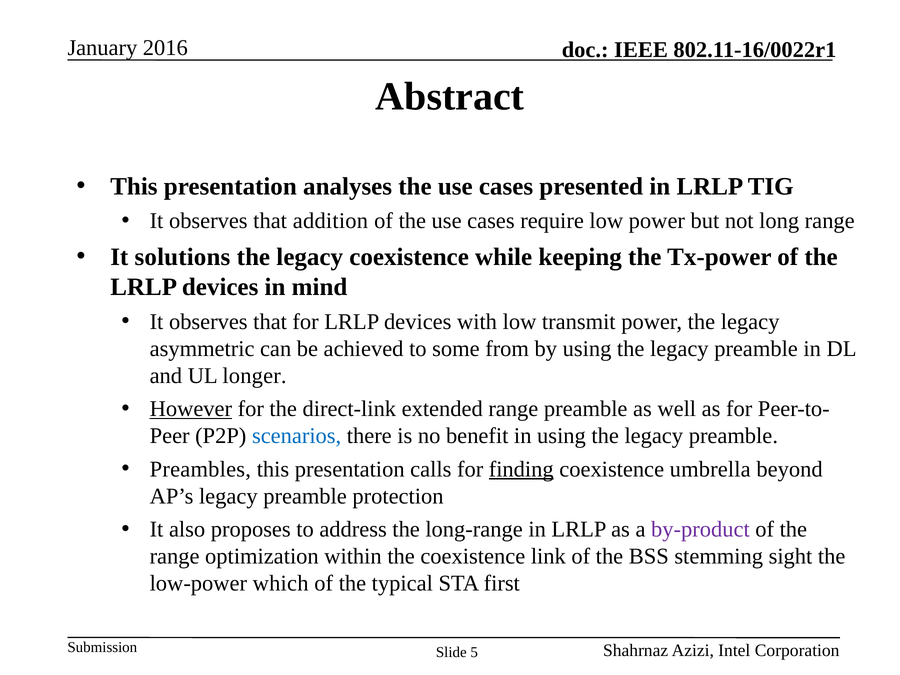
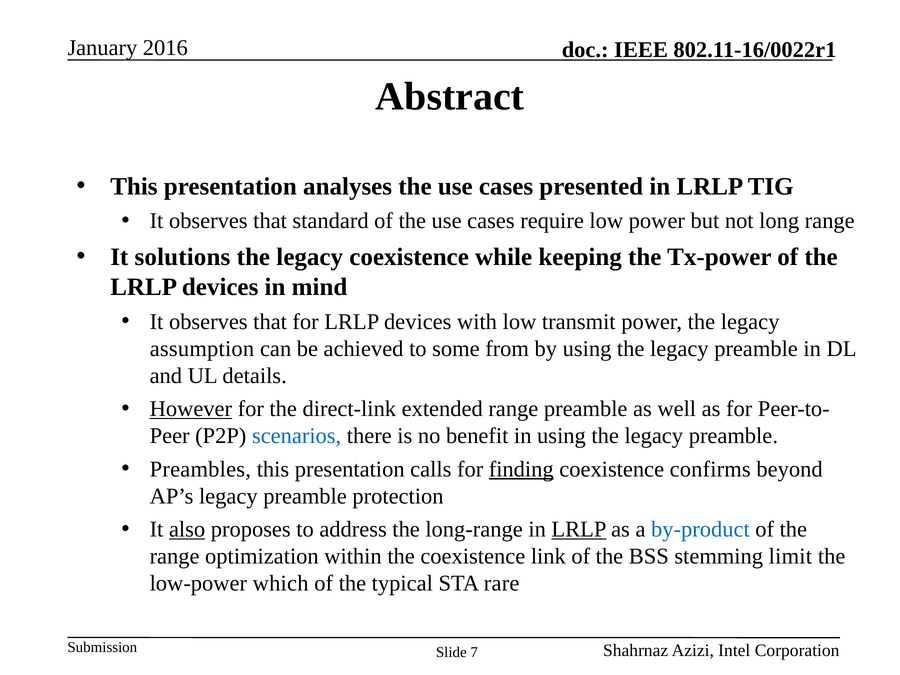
addition: addition -> standard
asymmetric: asymmetric -> assumption
longer: longer -> details
umbrella: umbrella -> confirms
also underline: none -> present
LRLP at (579, 529) underline: none -> present
by-product colour: purple -> blue
sight: sight -> limit
first: first -> rare
5: 5 -> 7
